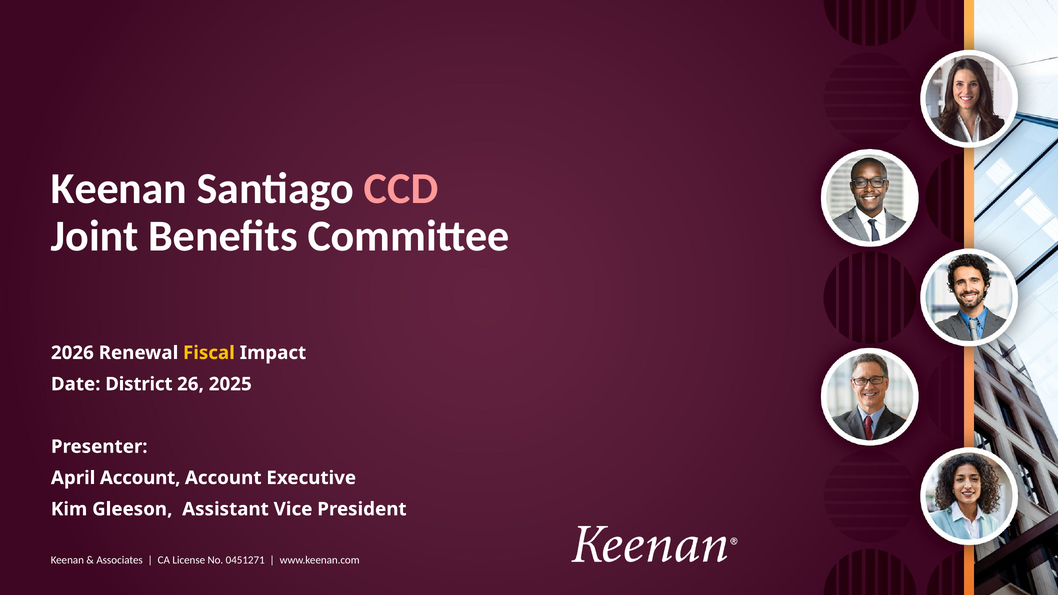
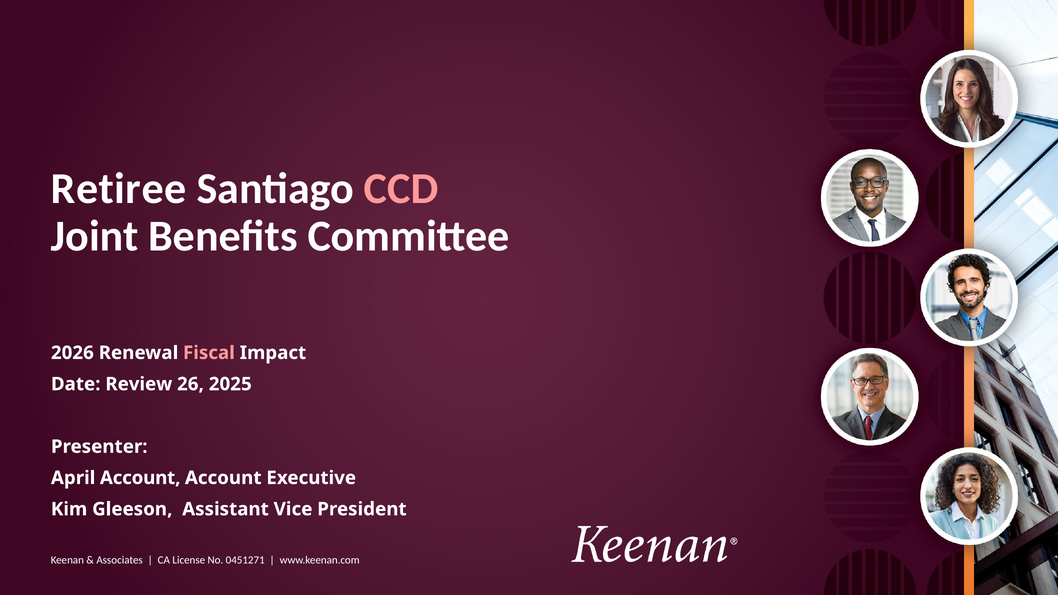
Keenan at (119, 189): Keenan -> Retiree
Fiscal colour: yellow -> pink
District: District -> Review
